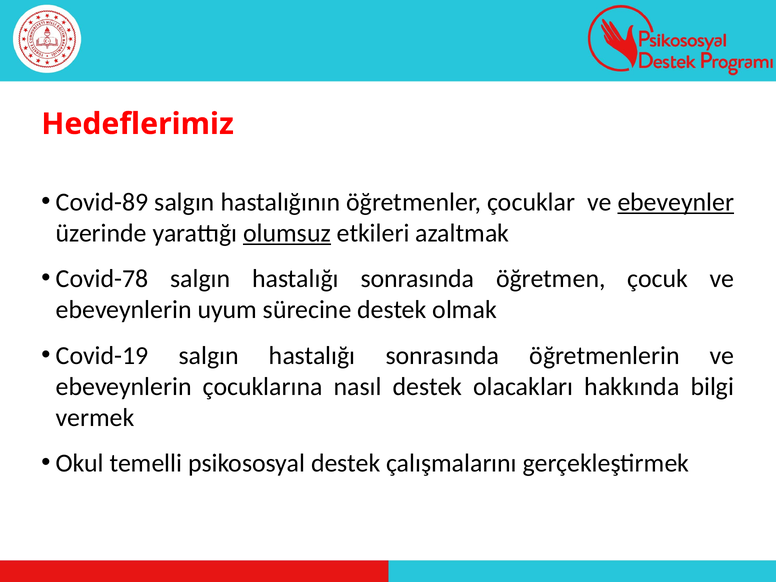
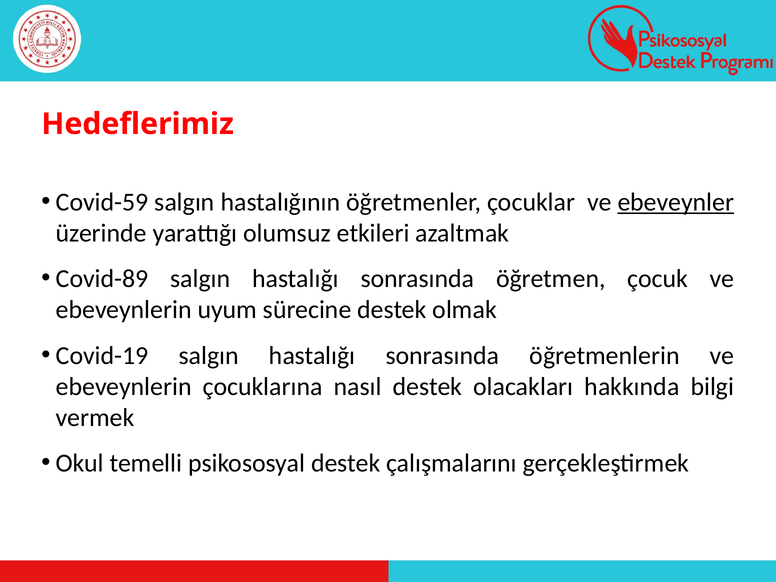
Covid-89: Covid-89 -> Covid-59
olumsuz underline: present -> none
Covid-78: Covid-78 -> Covid-89
